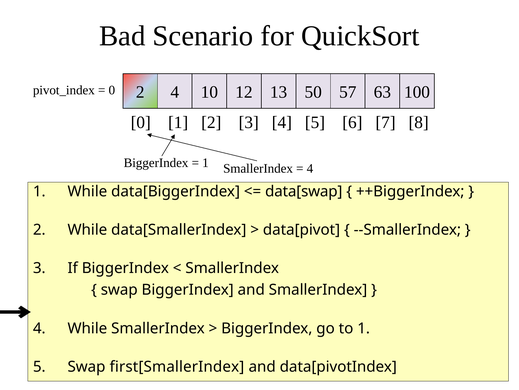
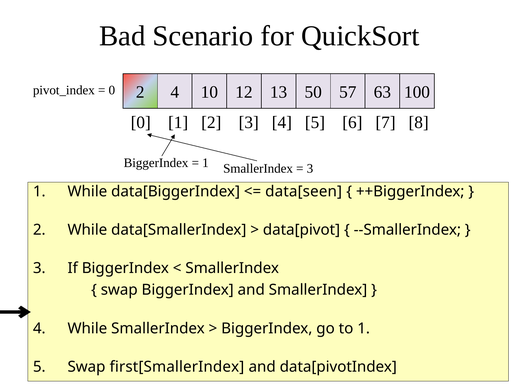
4 at (310, 168): 4 -> 3
data[swap: data[swap -> data[seen
